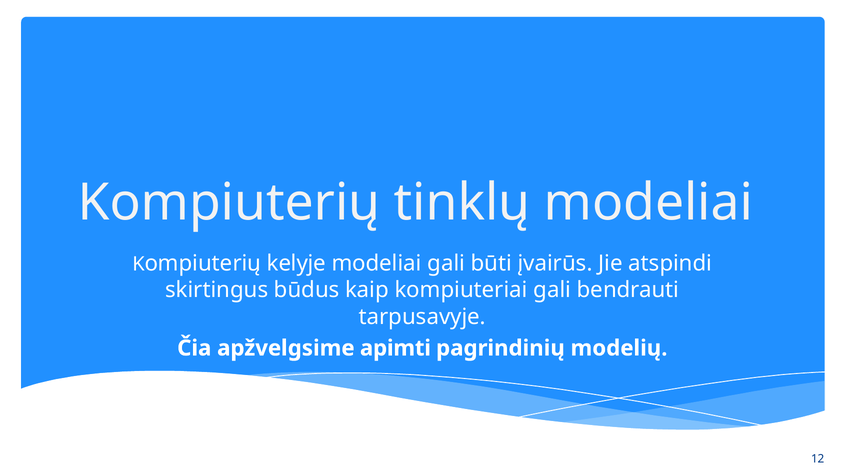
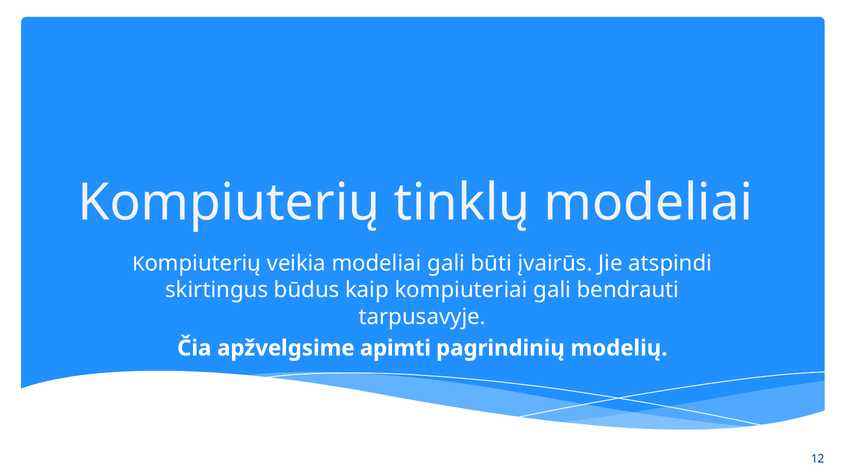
kelyje: kelyje -> veikia
